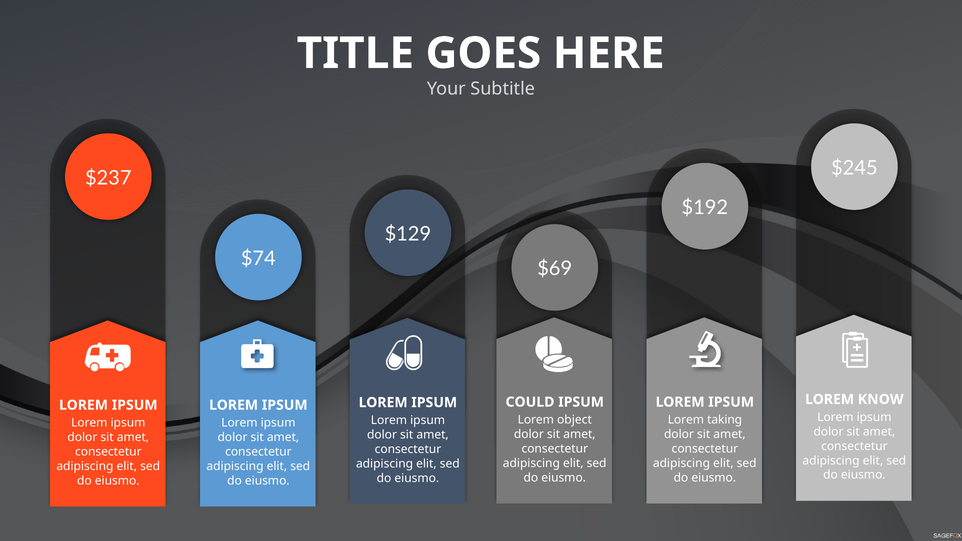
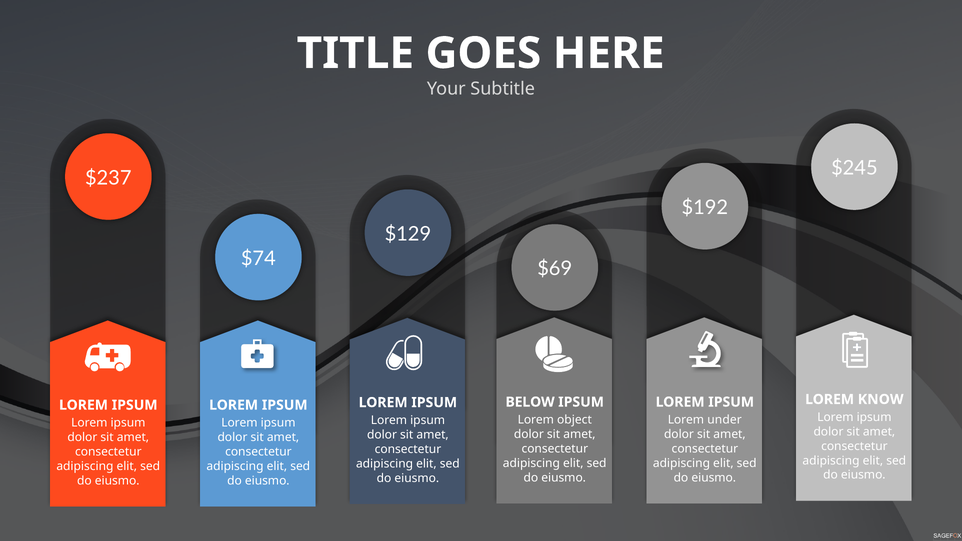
COULD: COULD -> BELOW
taking: taking -> under
